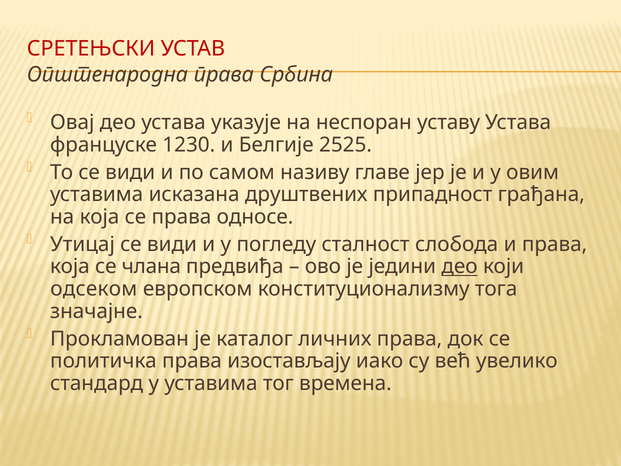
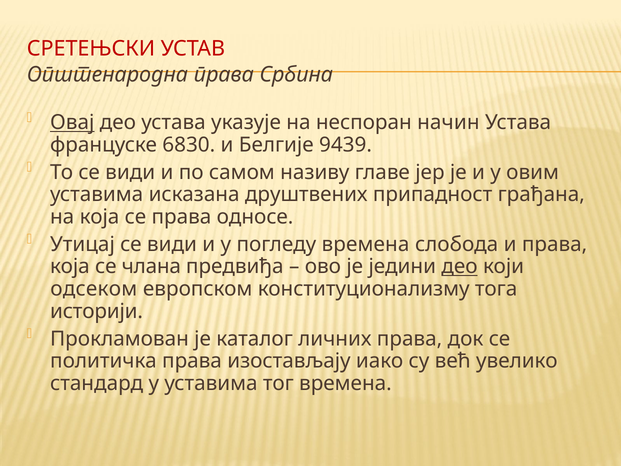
Овај underline: none -> present
уставу: уставу -> начин
1230: 1230 -> 6830
2525: 2525 -> 9439
погледу сталност: сталност -> времена
значајне: значајне -> историји
